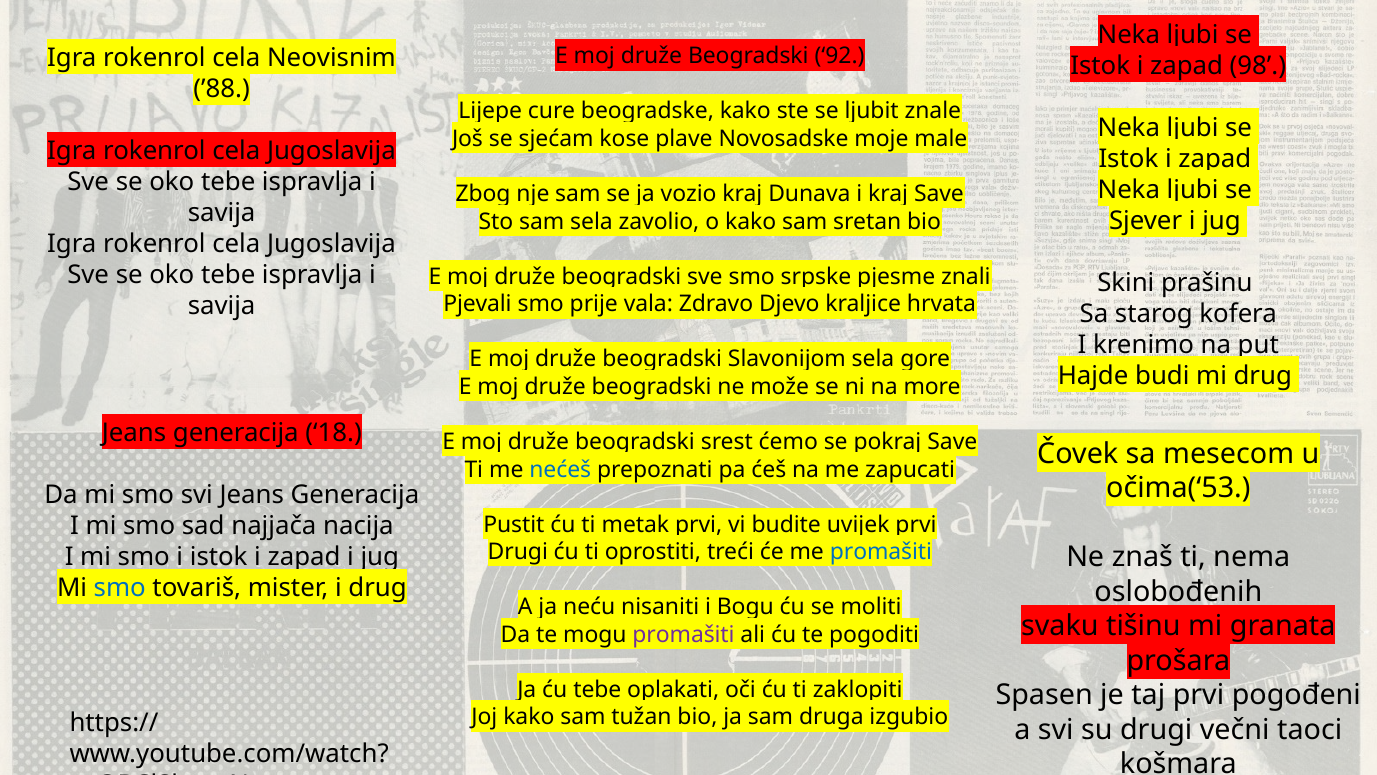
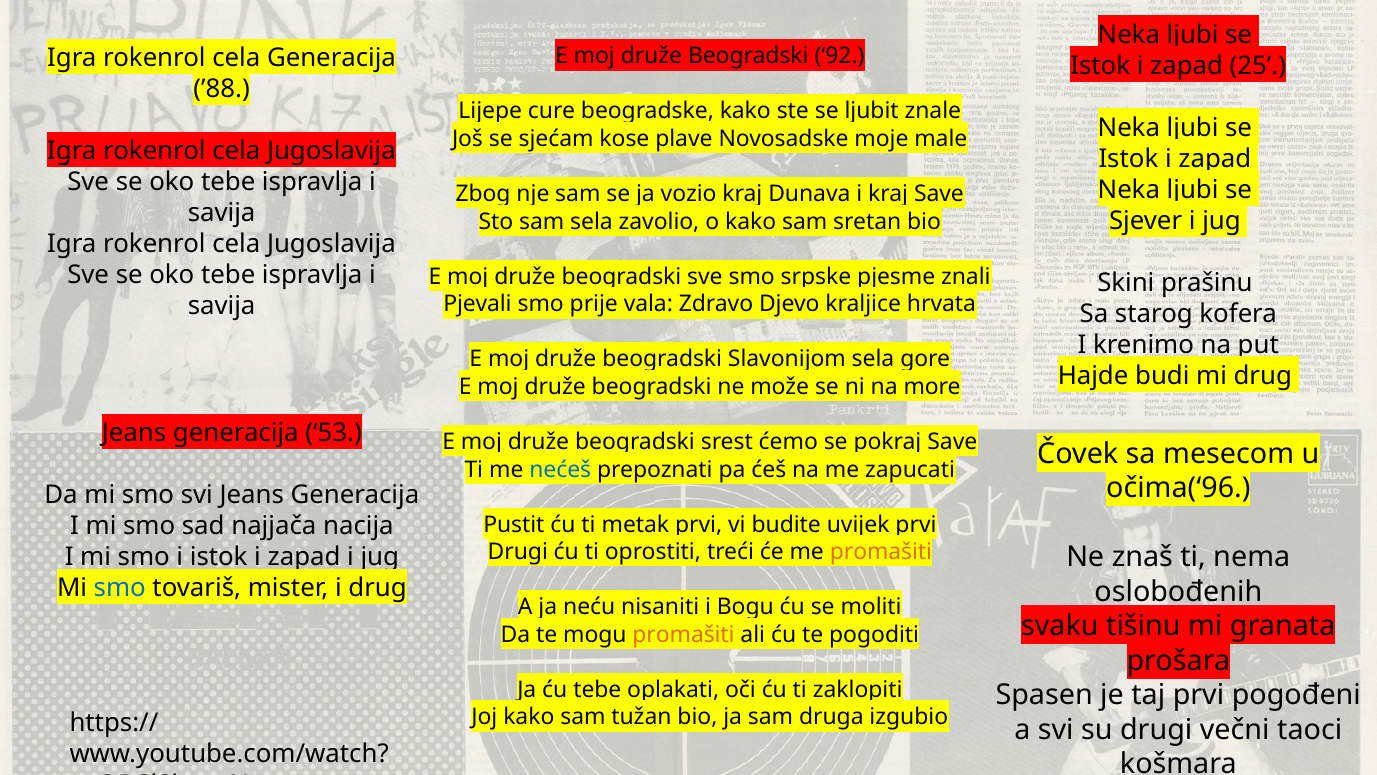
Neovisnim at (331, 58): Neovisnim -> Generacija
98: 98 -> 25
18: 18 -> 53
očima(‘53: očima(‘53 -> očima(‘96
promašiti at (881, 552) colour: blue -> orange
promašiti at (684, 634) colour: purple -> orange
